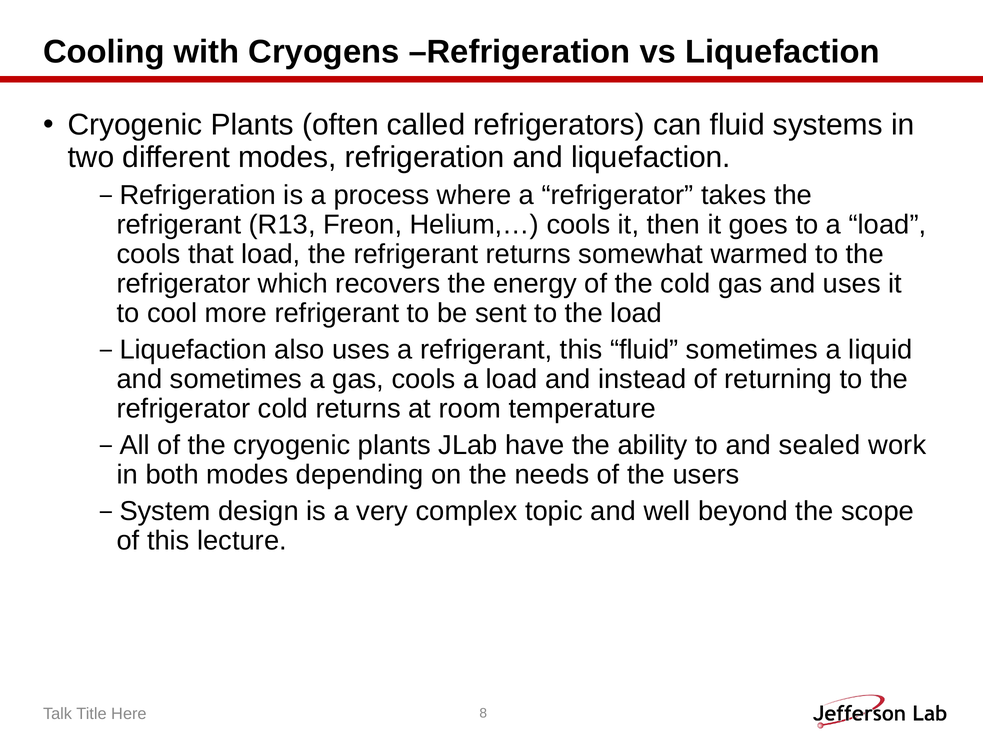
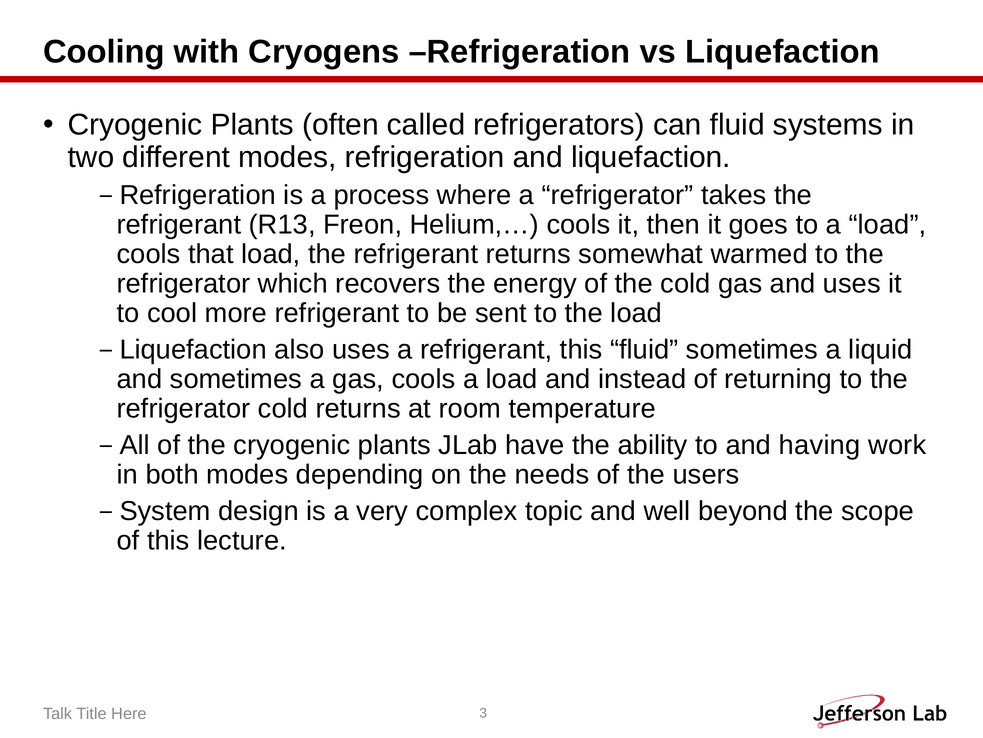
sealed: sealed -> having
8: 8 -> 3
